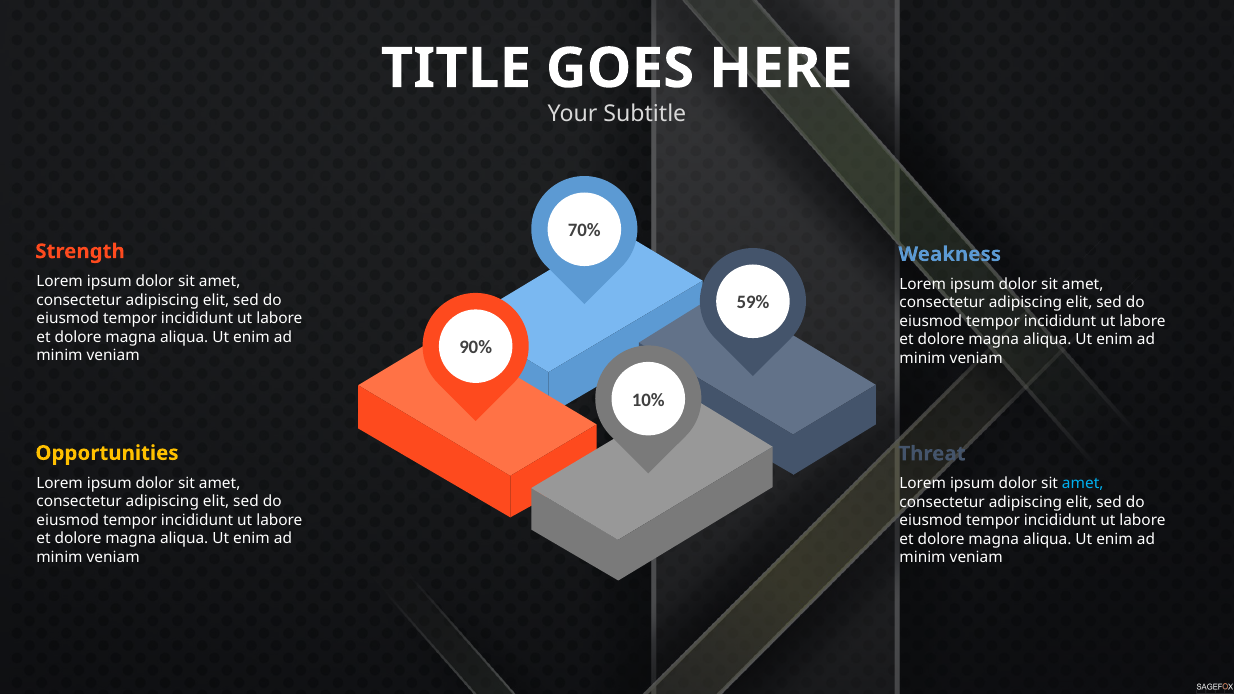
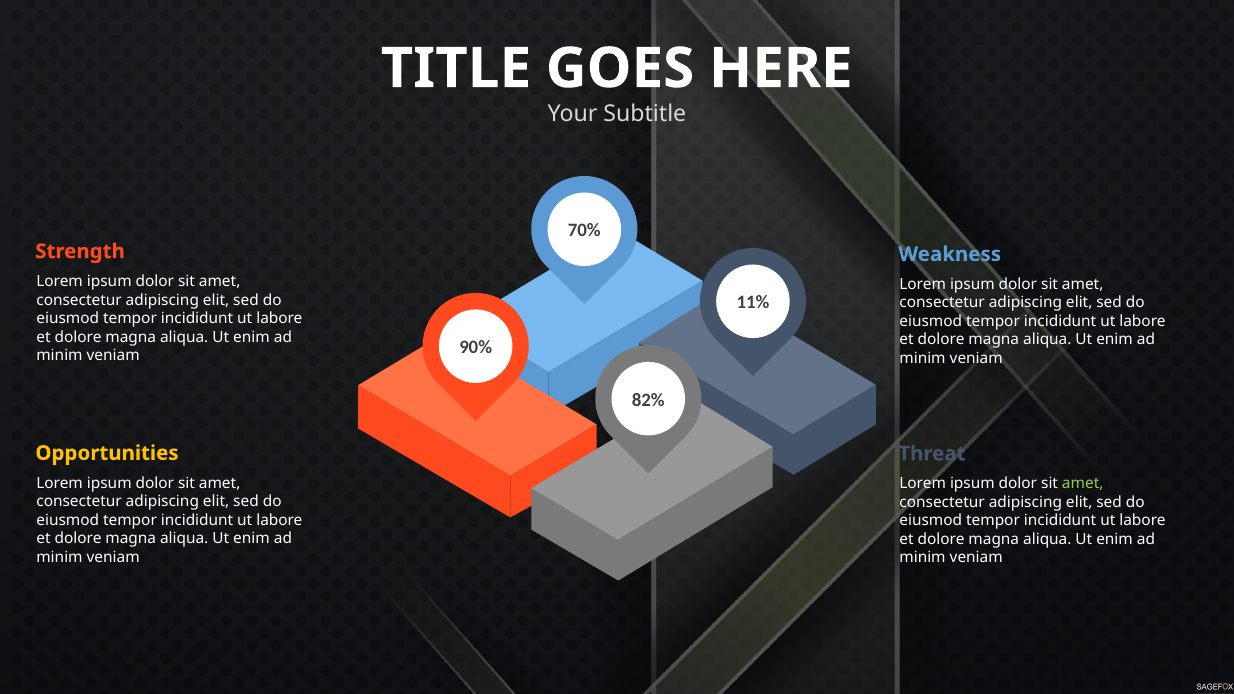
59%: 59% -> 11%
10%: 10% -> 82%
amet at (1083, 484) colour: light blue -> light green
